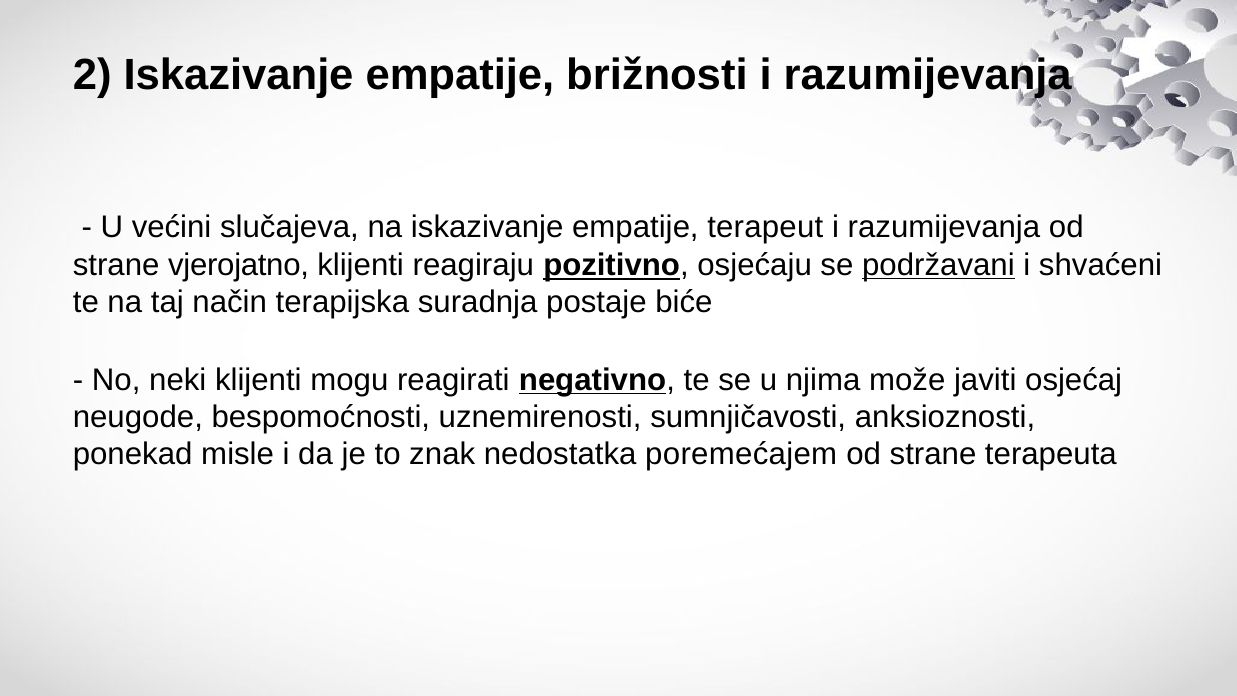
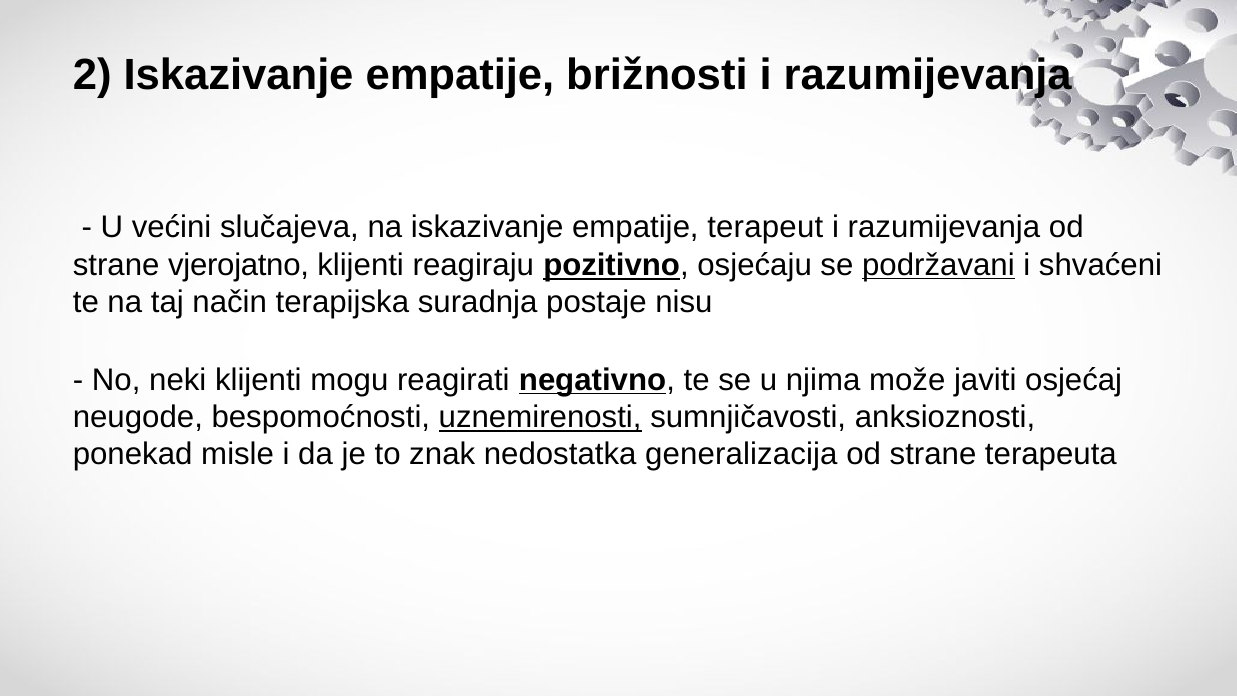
biće: biće -> nisu
uznemirenosti underline: none -> present
poremećajem: poremećajem -> generalizacija
